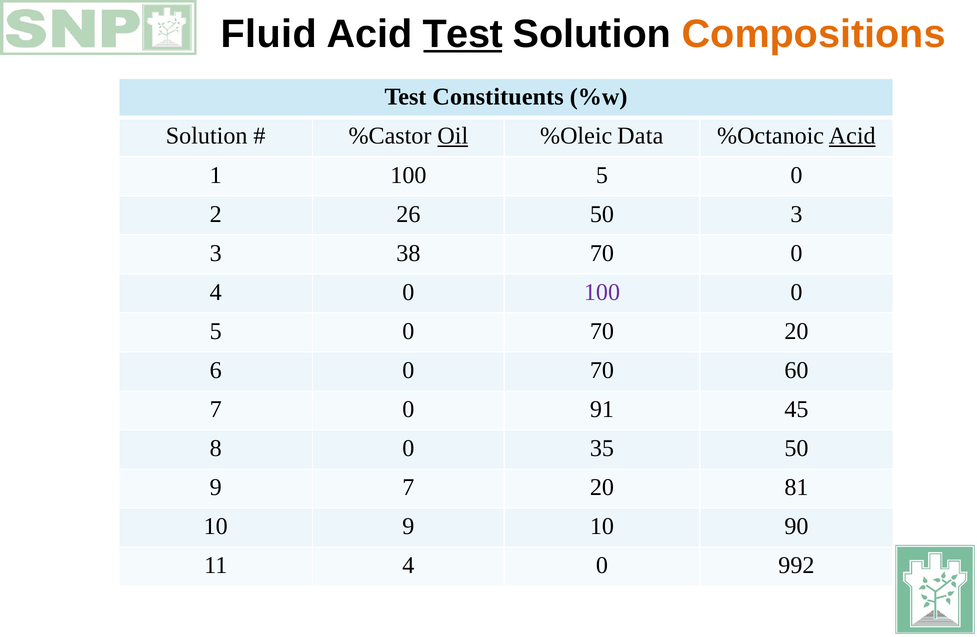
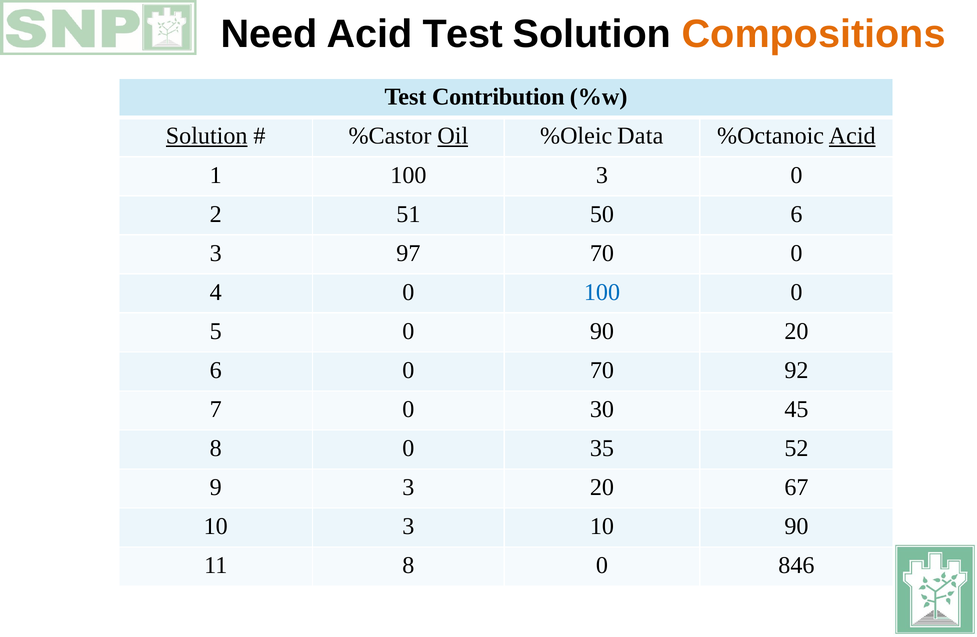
Fluid: Fluid -> Need
Test at (463, 34) underline: present -> none
Constituents: Constituents -> Contribution
Solution at (207, 136) underline: none -> present
100 5: 5 -> 3
26: 26 -> 51
50 3: 3 -> 6
38: 38 -> 97
100 at (602, 292) colour: purple -> blue
5 0 70: 70 -> 90
60: 60 -> 92
91: 91 -> 30
35 50: 50 -> 52
9 7: 7 -> 3
81: 81 -> 67
10 9: 9 -> 3
11 4: 4 -> 8
992: 992 -> 846
